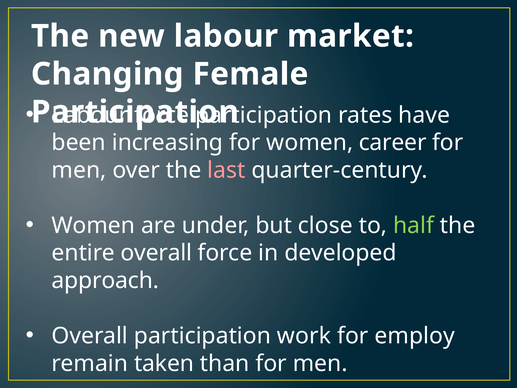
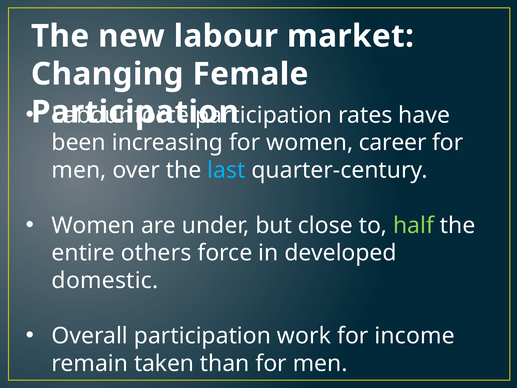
last colour: pink -> light blue
entire overall: overall -> others
approach: approach -> domestic
employ: employ -> income
